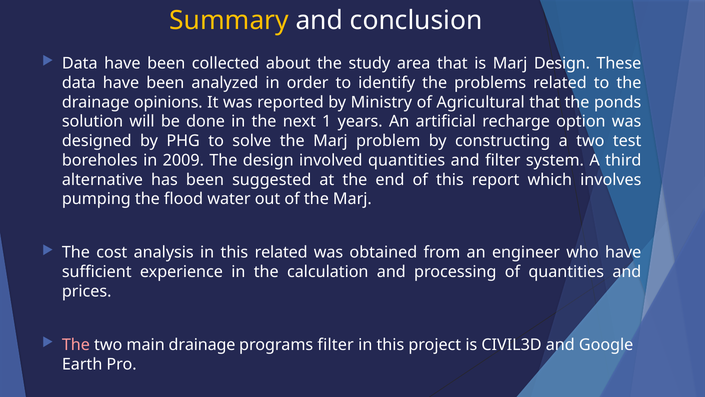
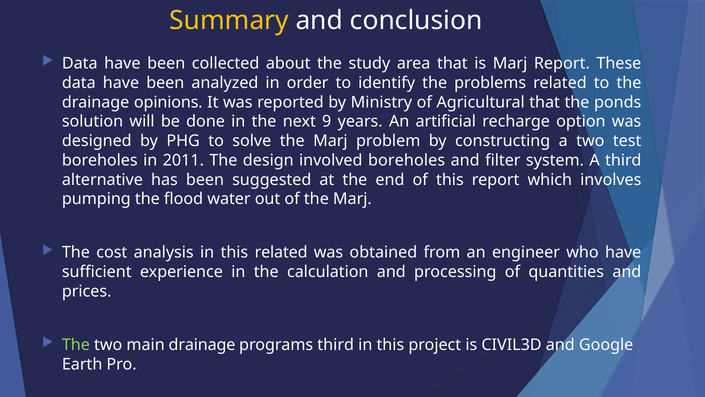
Marj Design: Design -> Report
1: 1 -> 9
2009: 2009 -> 2011
involved quantities: quantities -> boreholes
The at (76, 344) colour: pink -> light green
programs filter: filter -> third
